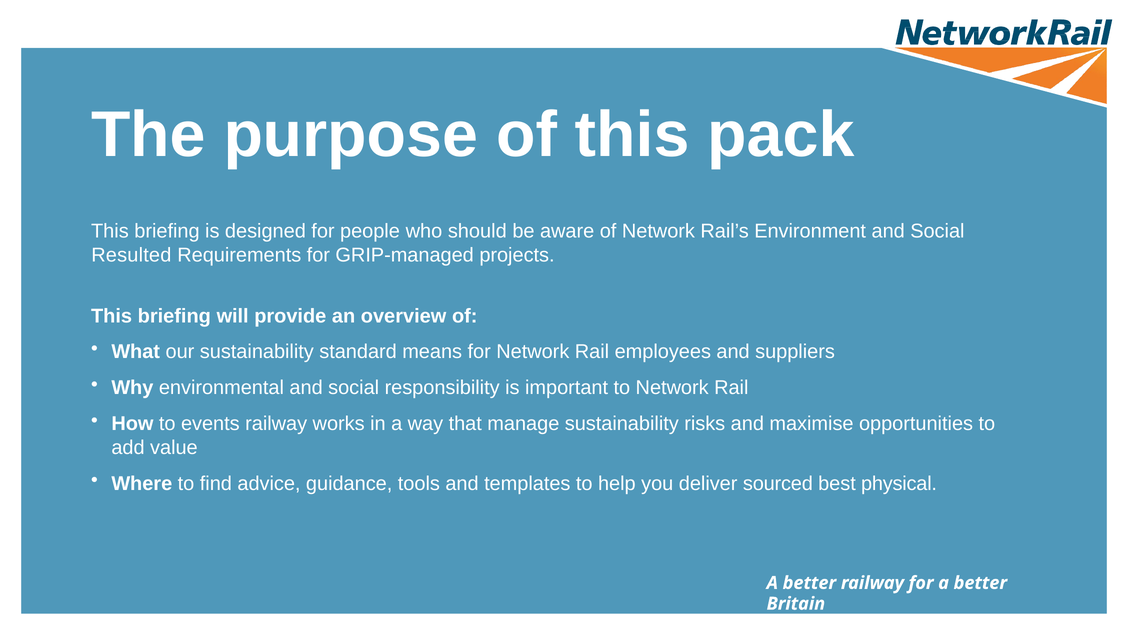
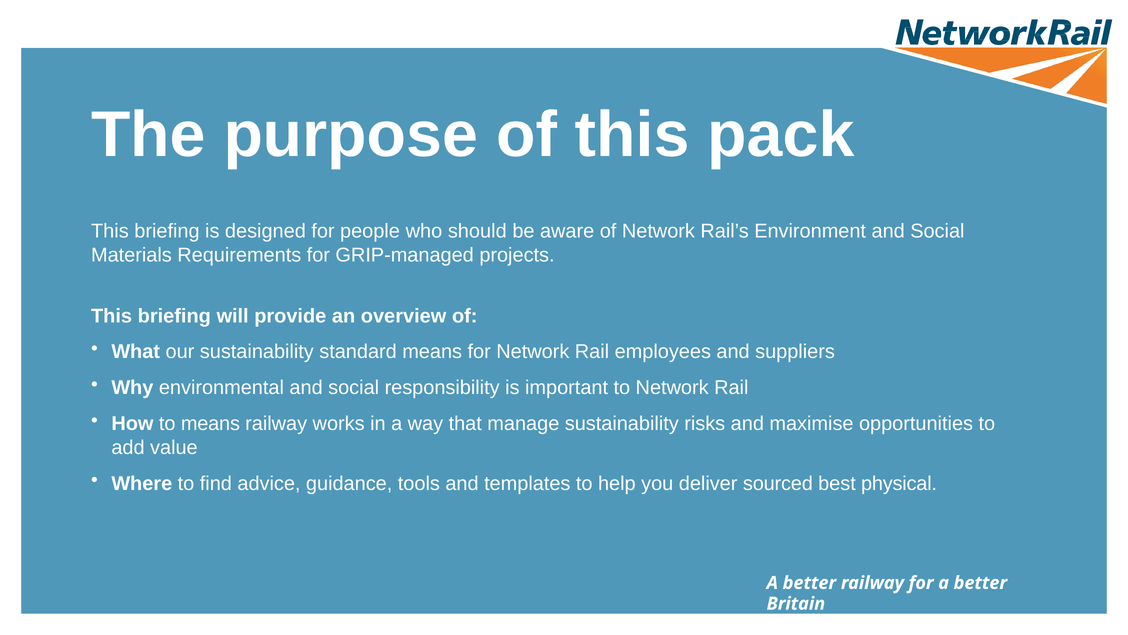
Resulted: Resulted -> Materials
to events: events -> means
